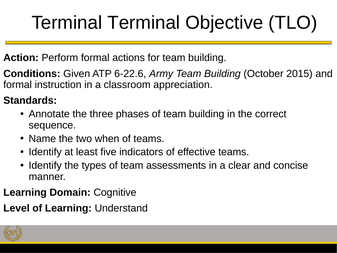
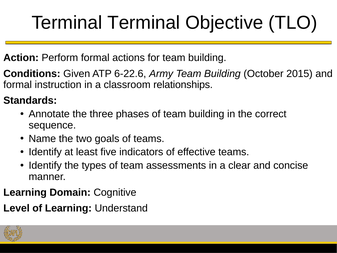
appreciation: appreciation -> relationships
when: when -> goals
